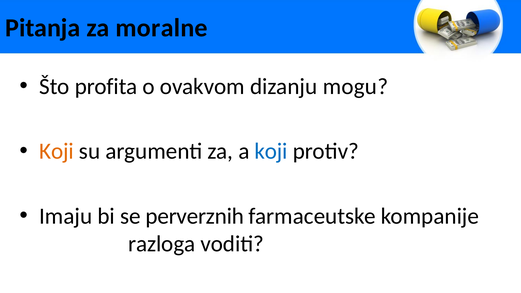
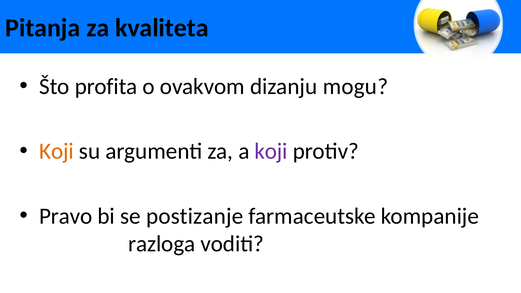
moralne: moralne -> kvaliteta
koji at (271, 151) colour: blue -> purple
Imaju: Imaju -> Pravo
perverznih: perverznih -> postizanje
